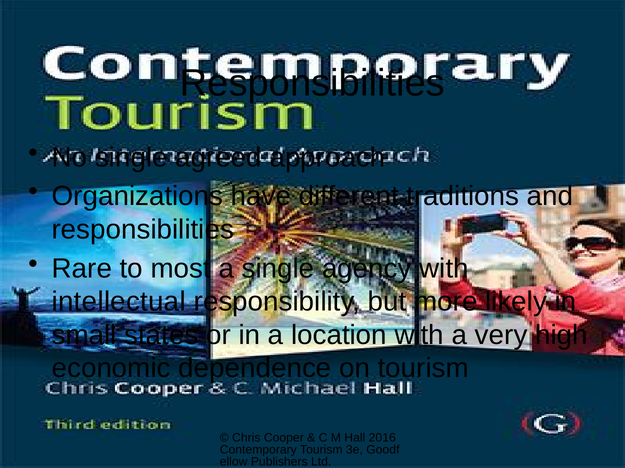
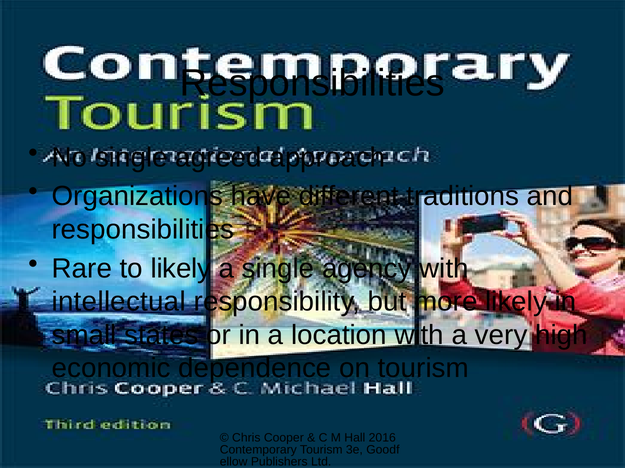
to most: most -> likely
